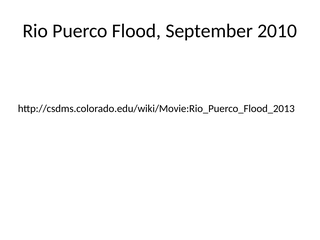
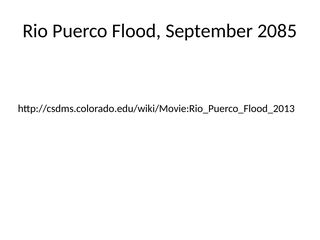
2010: 2010 -> 2085
